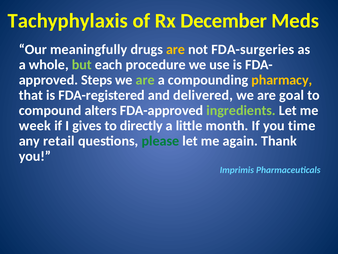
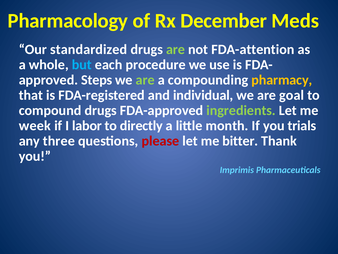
Tachyphylaxis: Tachyphylaxis -> Pharmacology
meaningfully: meaningfully -> standardized
are at (176, 49) colour: yellow -> light green
FDA-surgeries: FDA-surgeries -> FDA-attention
but colour: light green -> light blue
delivered: delivered -> individual
compound alters: alters -> drugs
gives: gives -> labor
time: time -> trials
retail: retail -> three
please colour: green -> red
again: again -> bitter
